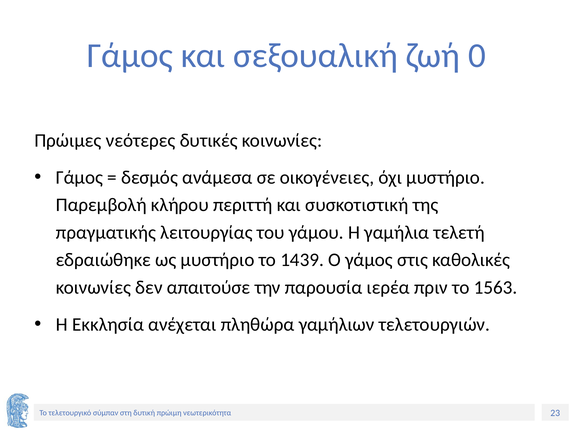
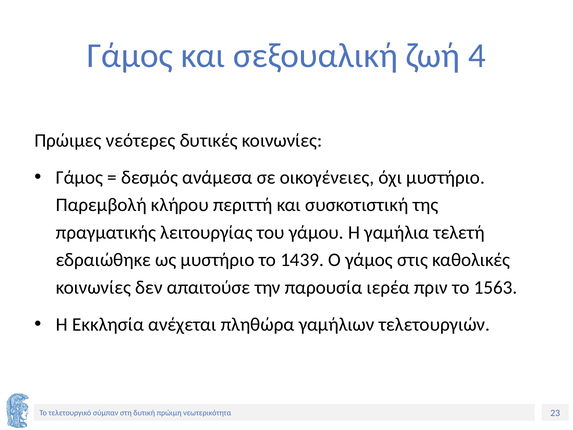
0: 0 -> 4
